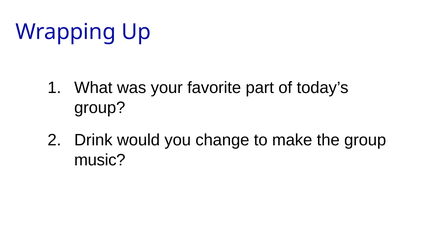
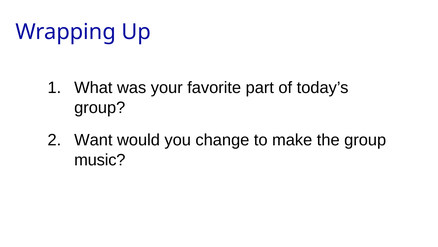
Drink: Drink -> Want
